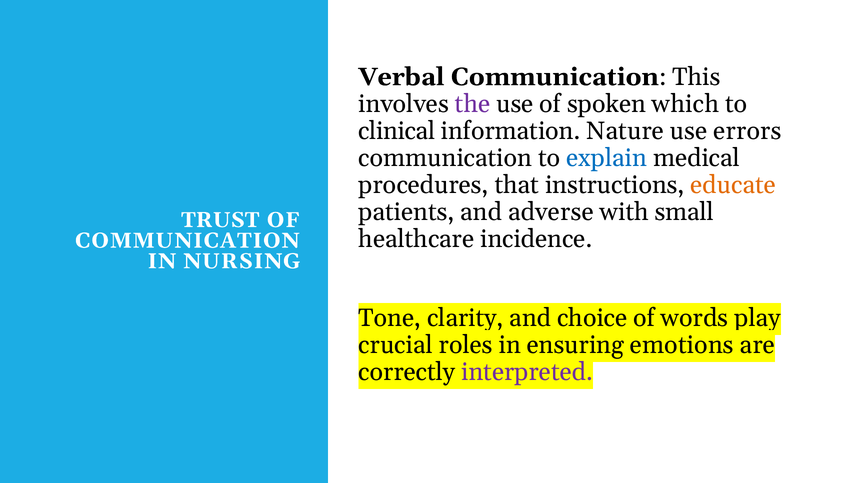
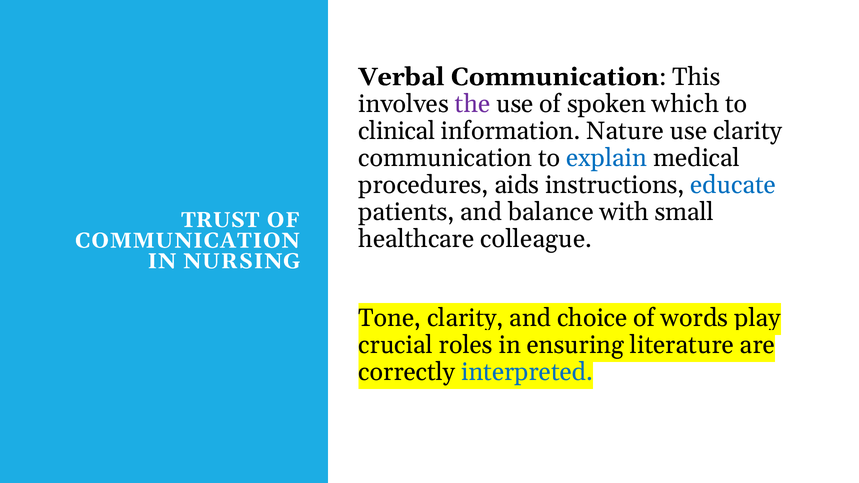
use errors: errors -> clarity
that: that -> aids
educate colour: orange -> blue
adverse: adverse -> balance
incidence: incidence -> colleague
emotions: emotions -> literature
interpreted colour: purple -> blue
